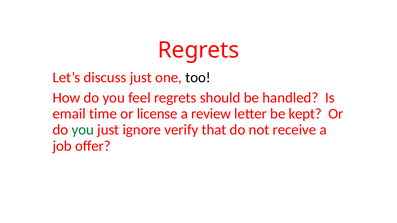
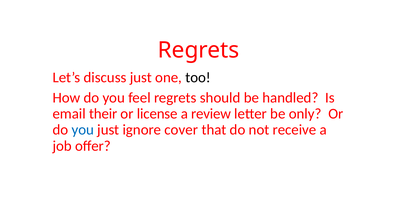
time: time -> their
kept: kept -> only
you at (83, 130) colour: green -> blue
verify: verify -> cover
